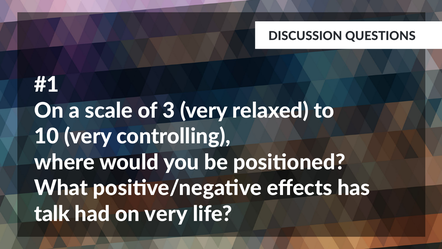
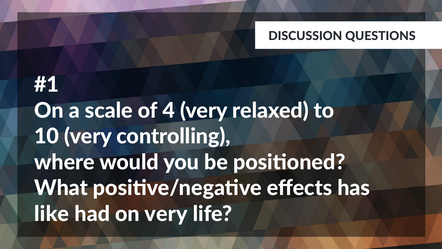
3: 3 -> 4
talk: talk -> like
